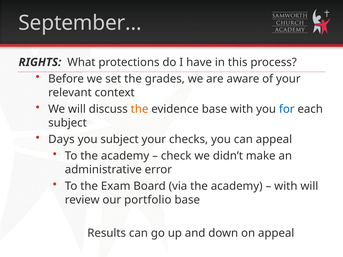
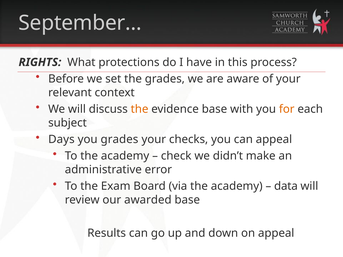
for colour: blue -> orange
you subject: subject -> grades
with at (286, 186): with -> data
portfolio: portfolio -> awarded
